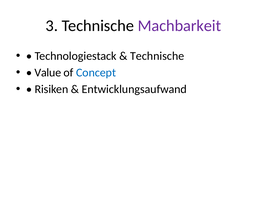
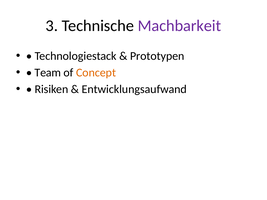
Technische at (157, 56): Technische -> Prototypen
Value: Value -> Team
Concept colour: blue -> orange
